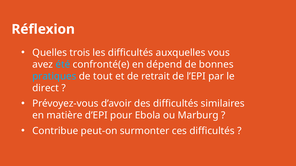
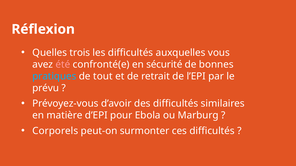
été colour: light blue -> pink
dépend: dépend -> sécurité
direct: direct -> prévu
Contribue: Contribue -> Corporels
